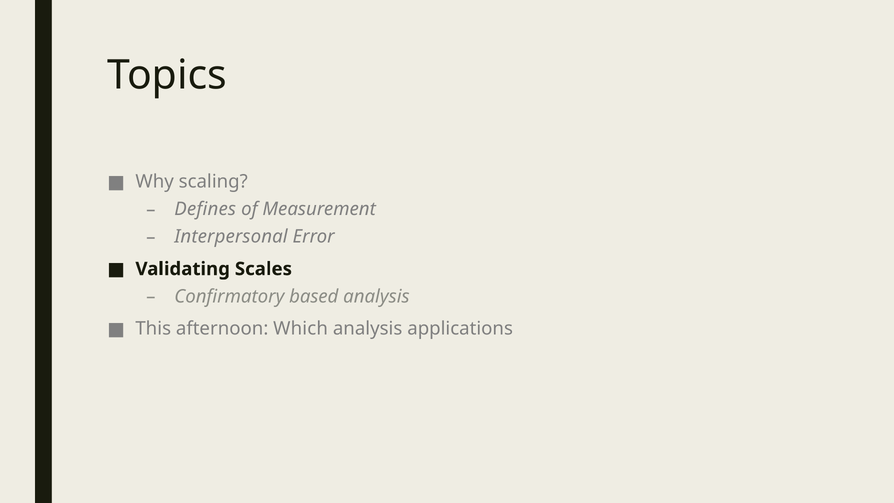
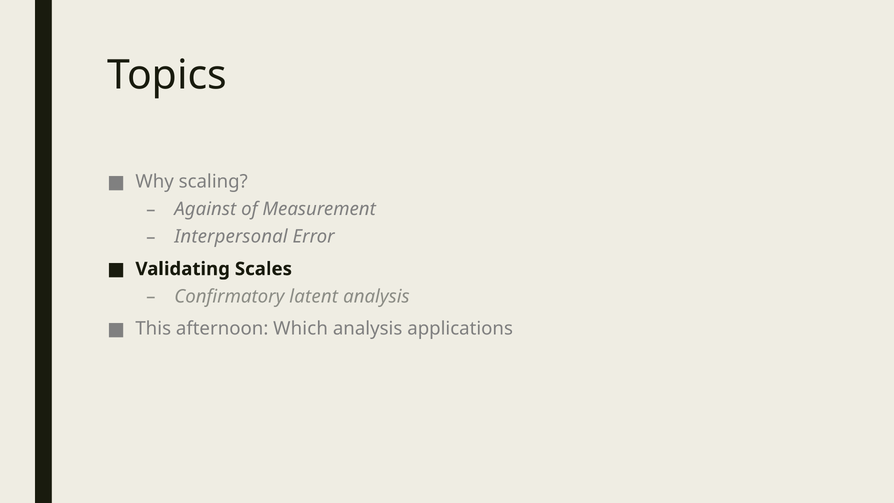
Defines: Defines -> Against
based: based -> latent
